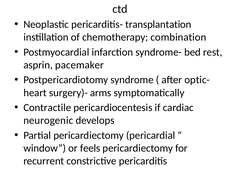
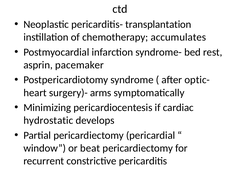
combination: combination -> accumulates
Contractile: Contractile -> Minimizing
neurogenic: neurogenic -> hydrostatic
feels: feels -> beat
